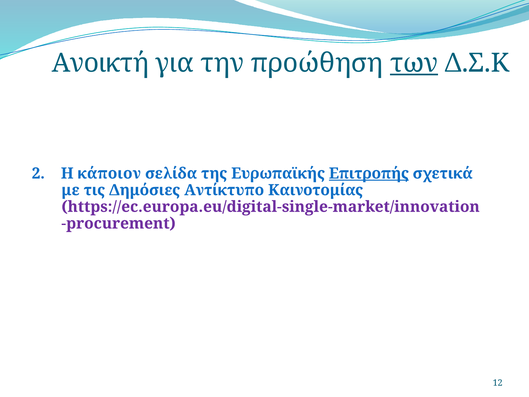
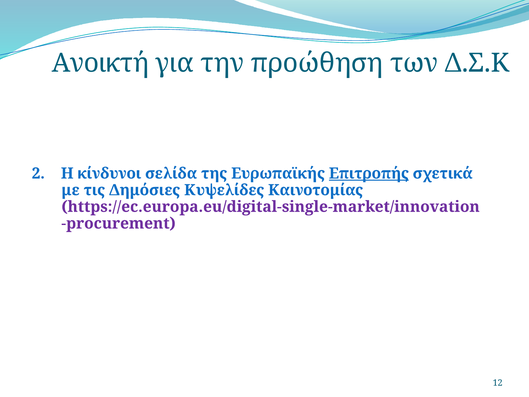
των underline: present -> none
κάποιον: κάποιον -> κίνδυνοι
Αντίκτυπο: Αντίκτυπο -> Κυψελίδες
